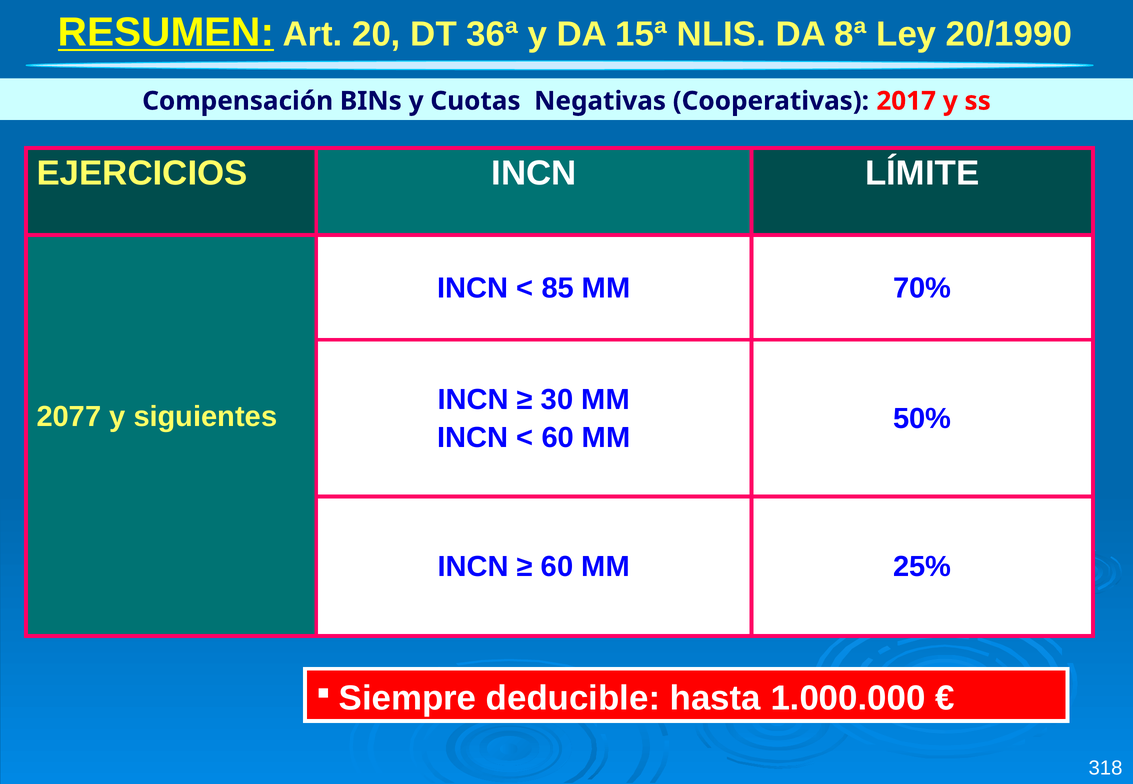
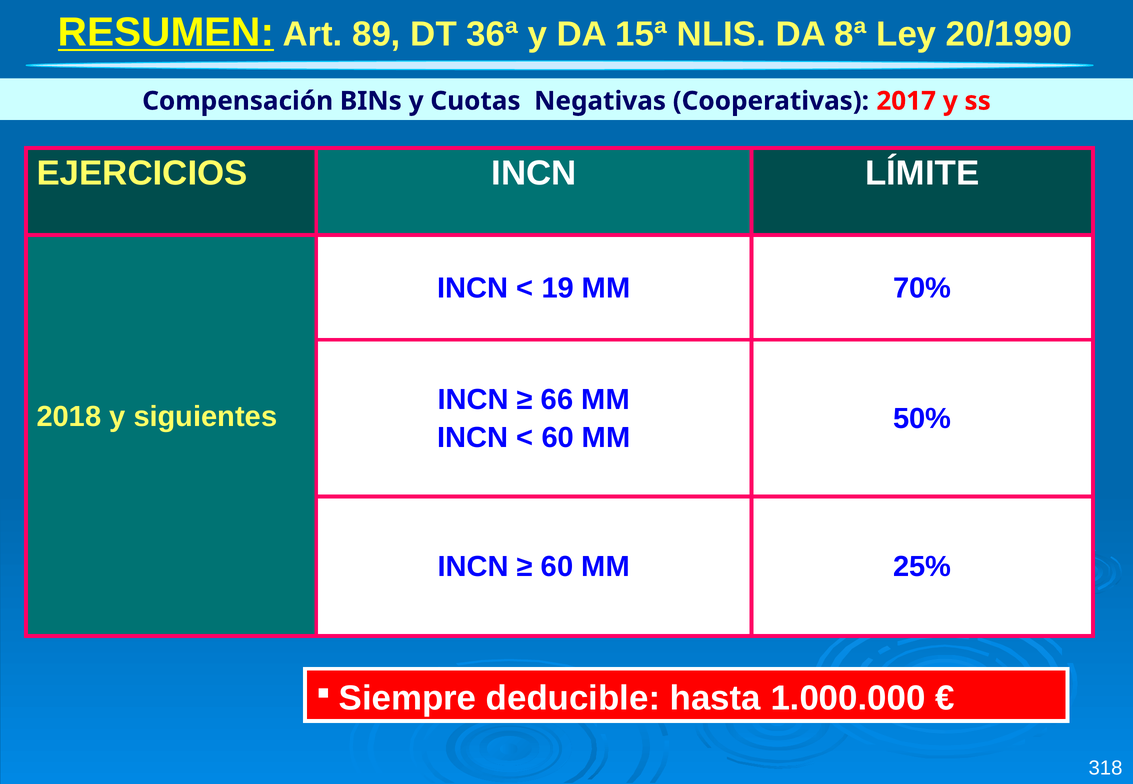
20: 20 -> 89
85: 85 -> 19
30: 30 -> 66
2077: 2077 -> 2018
